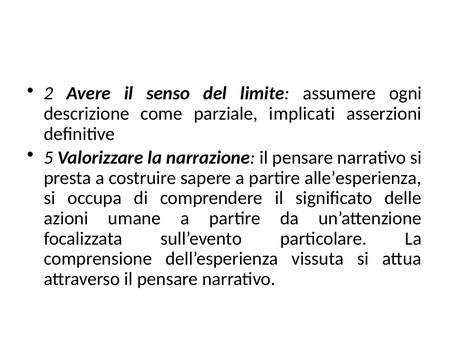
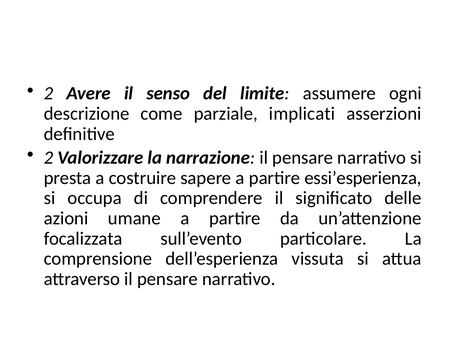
5 at (49, 158): 5 -> 2
alle’esperienza: alle’esperienza -> essi’esperienza
